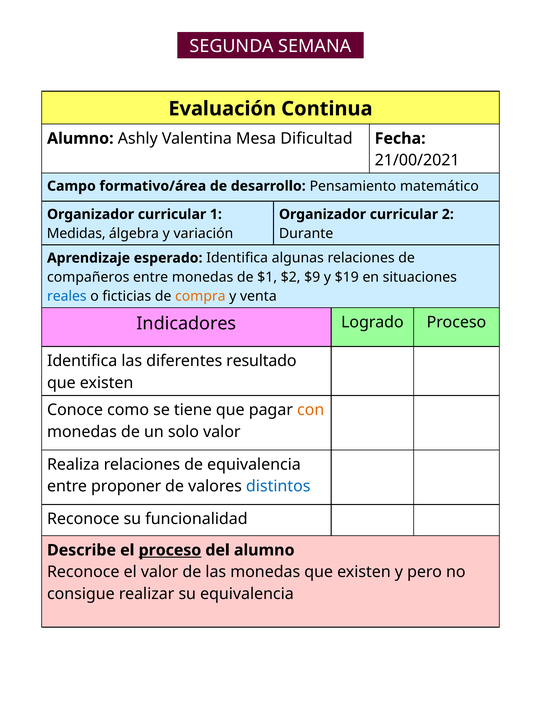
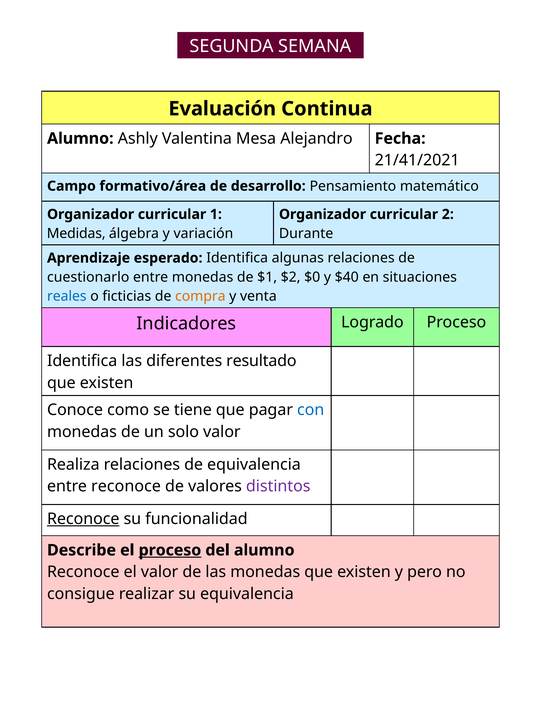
Dificultad: Dificultad -> Alejandro
21/00/2021: 21/00/2021 -> 21/41/2021
compañeros: compañeros -> cuestionarlo
$9: $9 -> $0
$19: $19 -> $40
con colour: orange -> blue
entre proponer: proponer -> reconoce
distintos colour: blue -> purple
Reconoce at (83, 519) underline: none -> present
